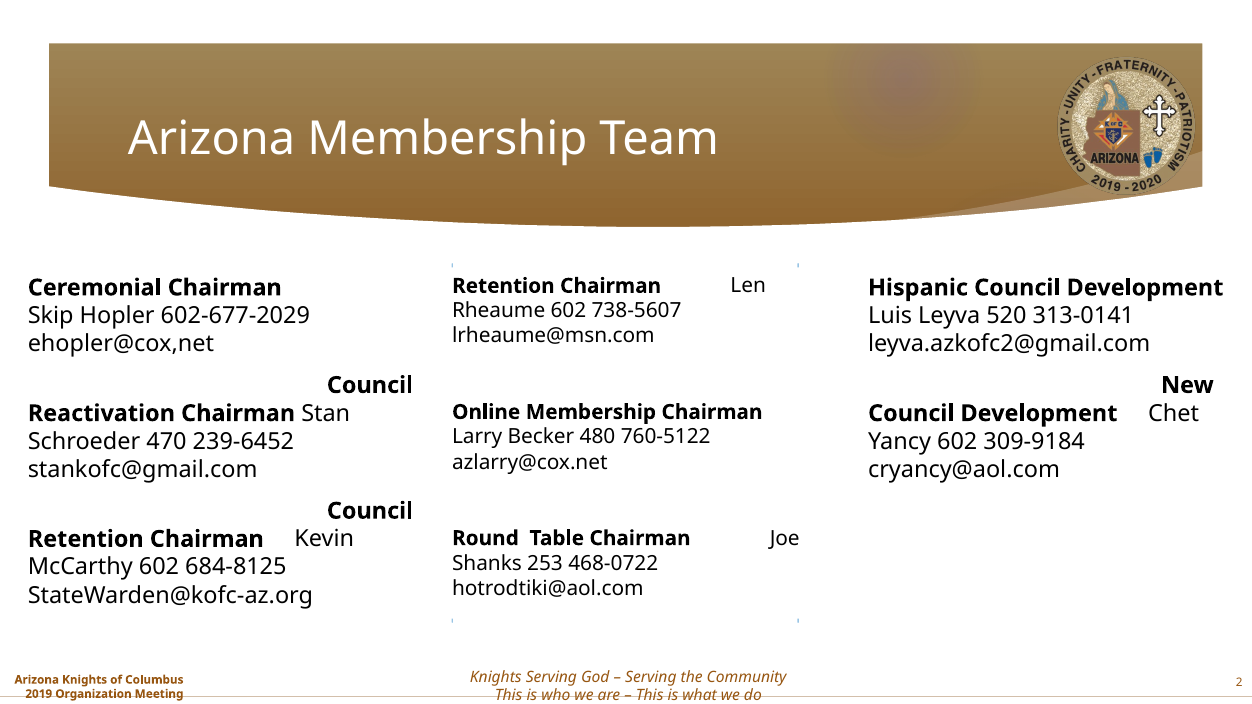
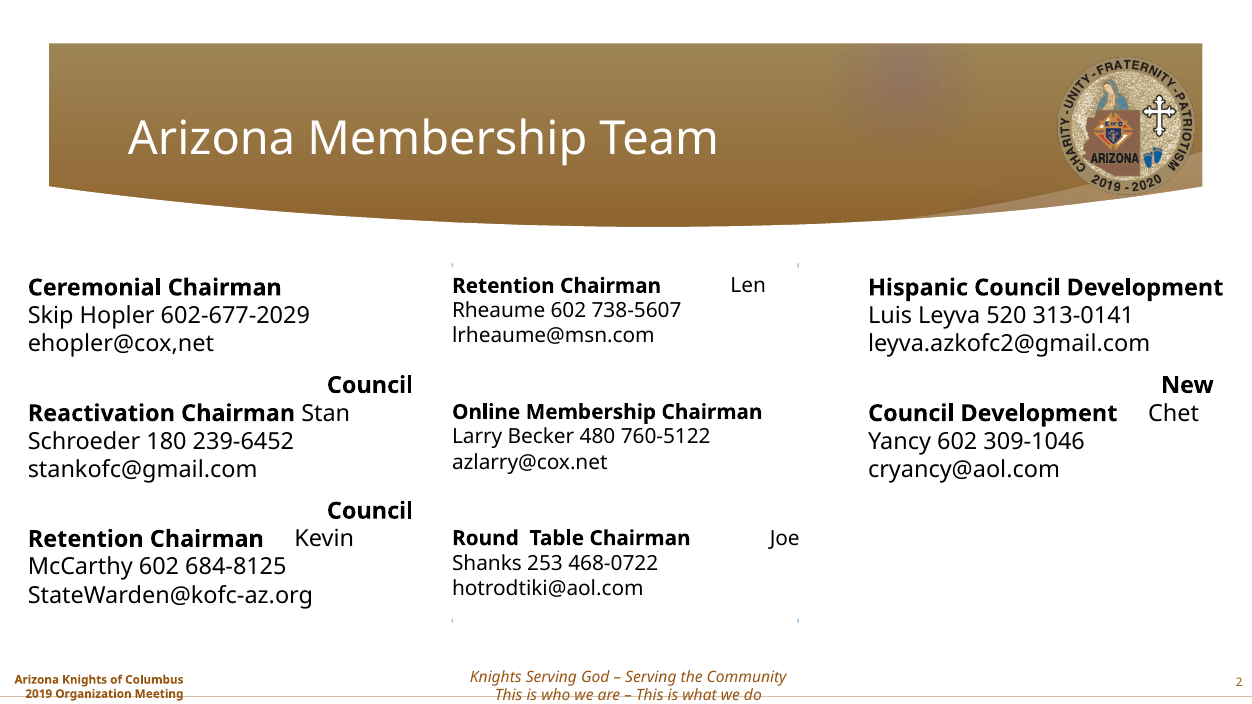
470: 470 -> 180
309-9184: 309-9184 -> 309-1046
